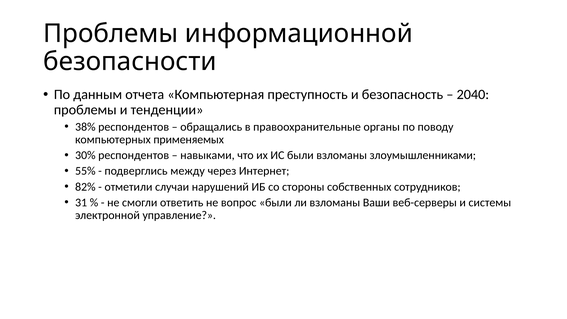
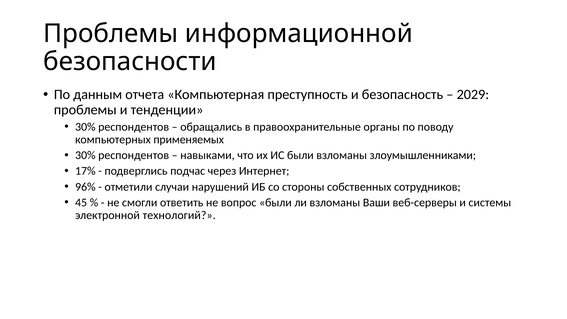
2040: 2040 -> 2029
38% at (85, 127): 38% -> 30%
55%: 55% -> 17%
между: между -> подчас
82%: 82% -> 96%
31: 31 -> 45
управление: управление -> технологий
